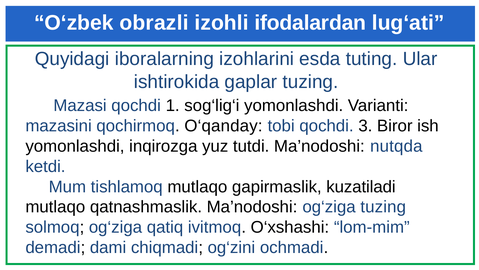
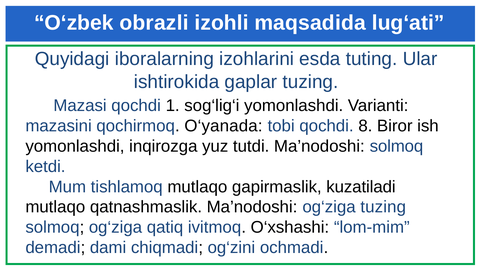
ifodalardan: ifodalardan -> maqsadida
O‘qanday: O‘qanday -> O‘yanada
3: 3 -> 8
Ma’nodoshi nutqda: nutqda -> solmoq
